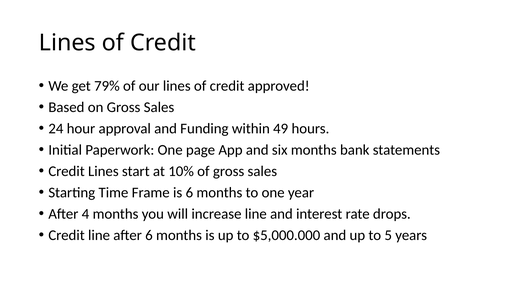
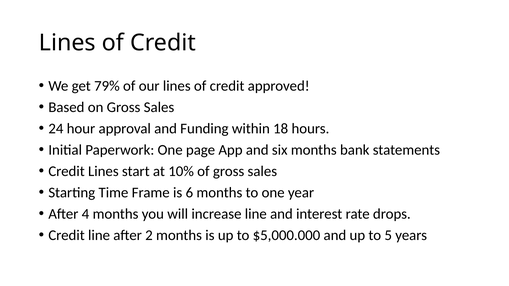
49: 49 -> 18
after 6: 6 -> 2
